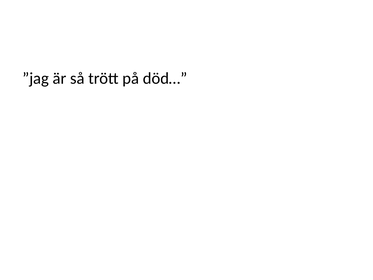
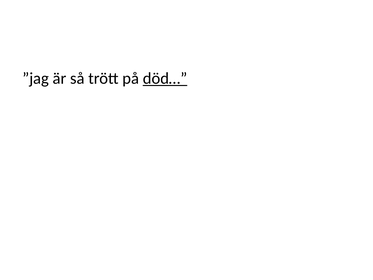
död… underline: none -> present
